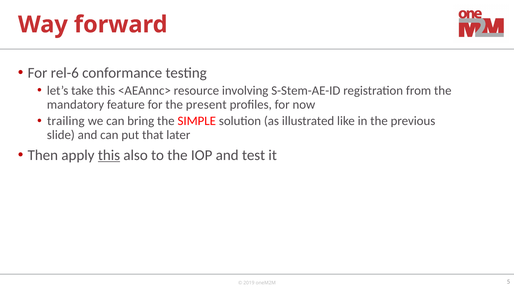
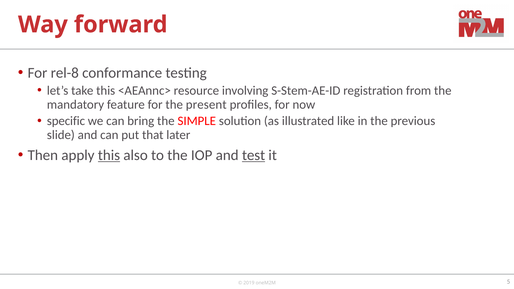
rel-6: rel-6 -> rel-8
trailing: trailing -> specific
test underline: none -> present
